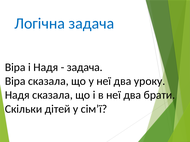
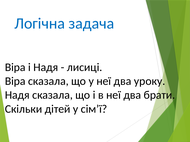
задача at (85, 68): задача -> лисиці
